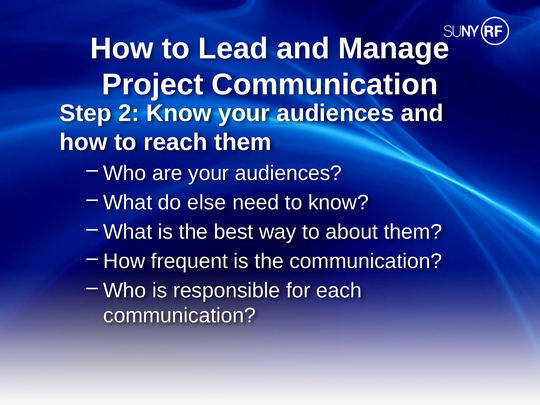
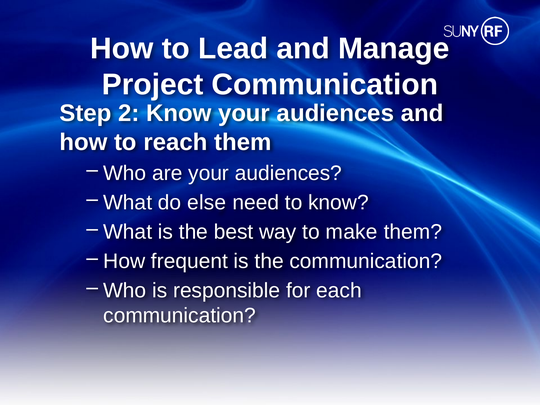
about: about -> make
